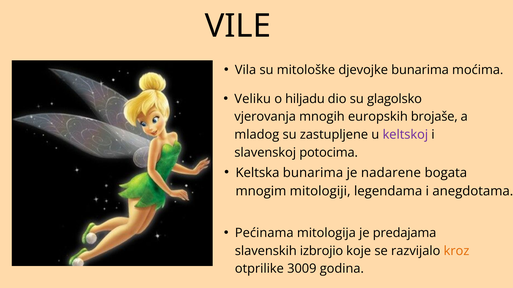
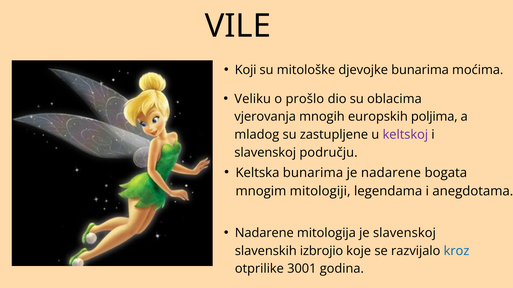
Vila: Vila -> Koji
hiljadu: hiljadu -> prošlo
glagolsko: glagolsko -> oblacima
brojaše: brojaše -> poljima
potocima: potocima -> području
Pećinama at (264, 233): Pećinama -> Nadarene
je predajama: predajama -> slavenskoj
kroz colour: orange -> blue
3009: 3009 -> 3001
